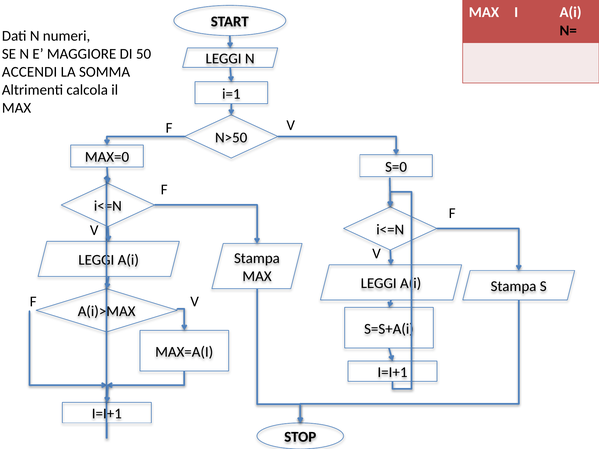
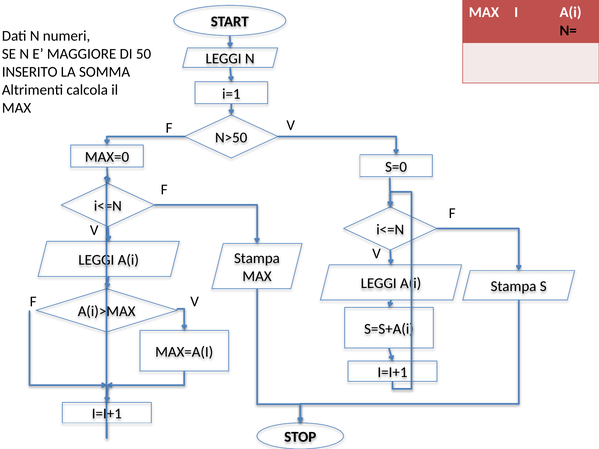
ACCENDI: ACCENDI -> INSERITO
